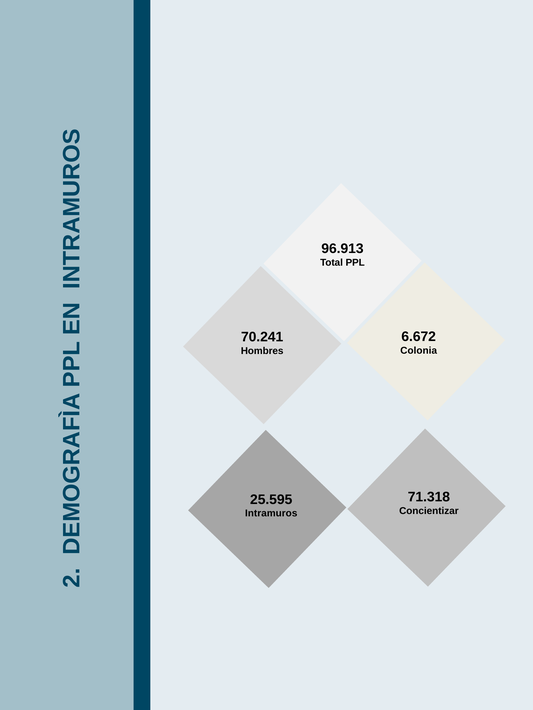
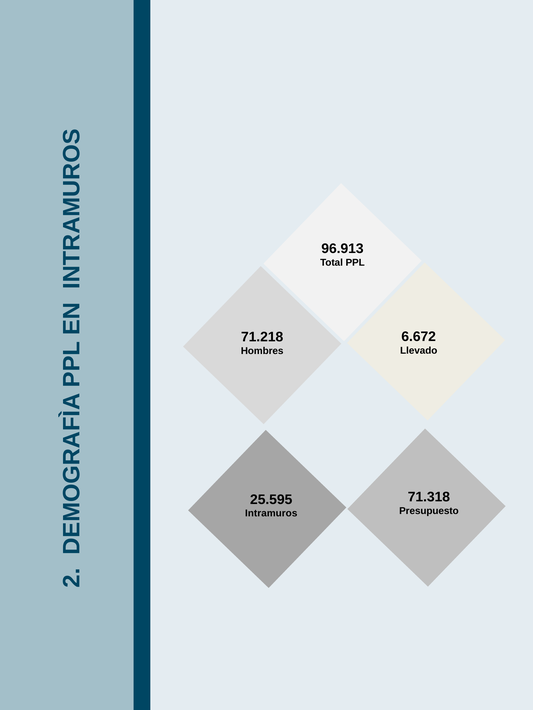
70.241: 70.241 -> 71.218
Colonia: Colonia -> Llevado
Concientizar: Concientizar -> Presupuesto
